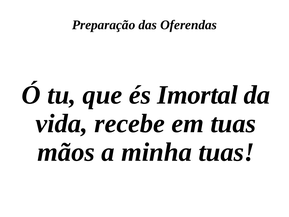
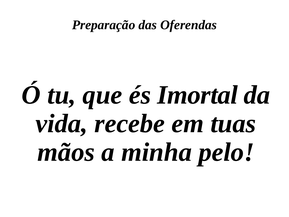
minha tuas: tuas -> pelo
